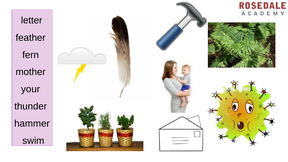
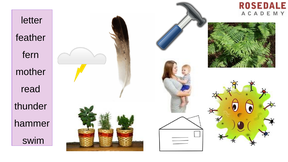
your: your -> read
